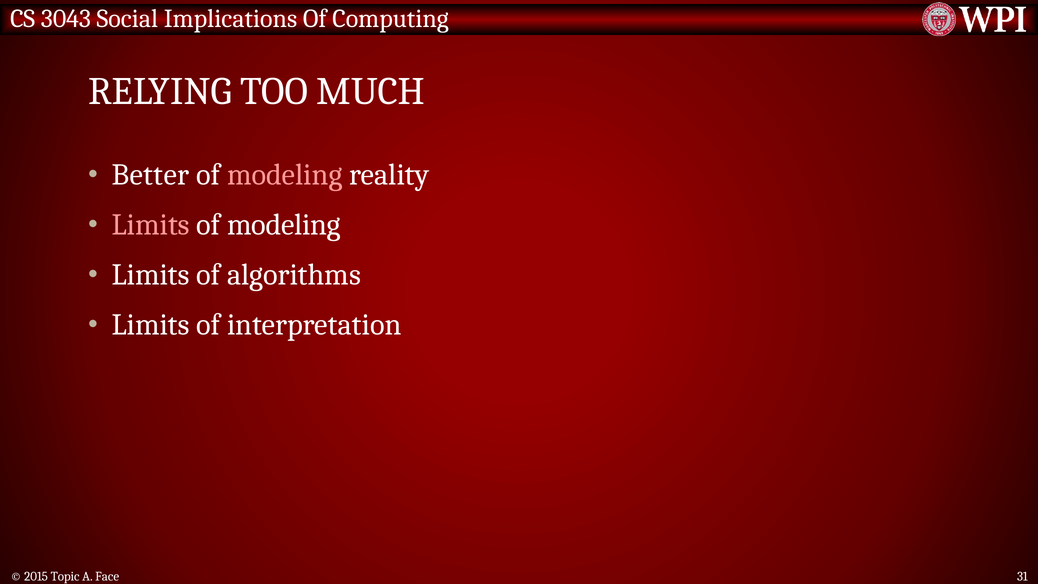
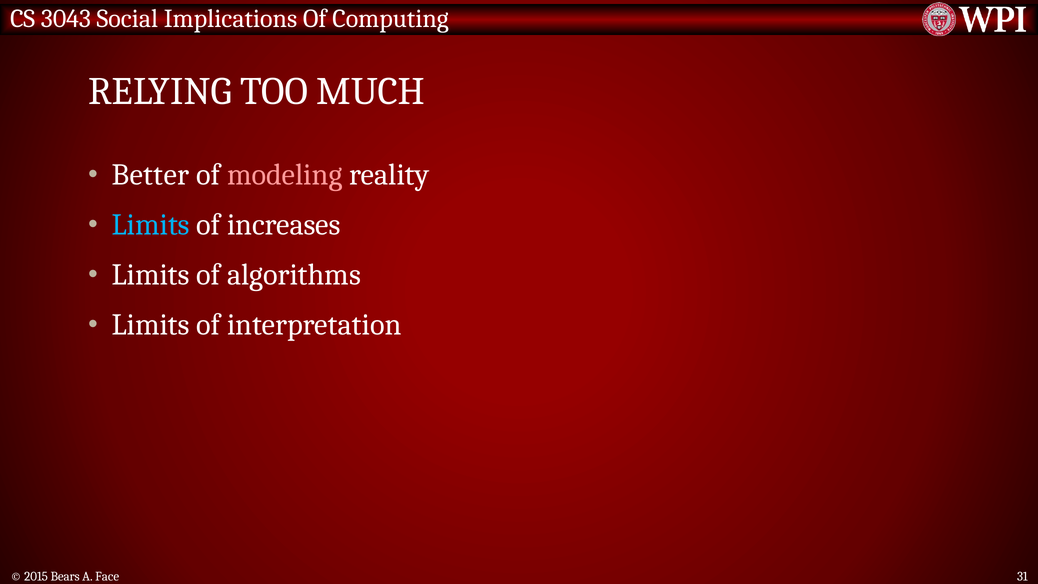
Limits at (151, 225) colour: pink -> light blue
modeling at (284, 225): modeling -> increases
Topic: Topic -> Bears
